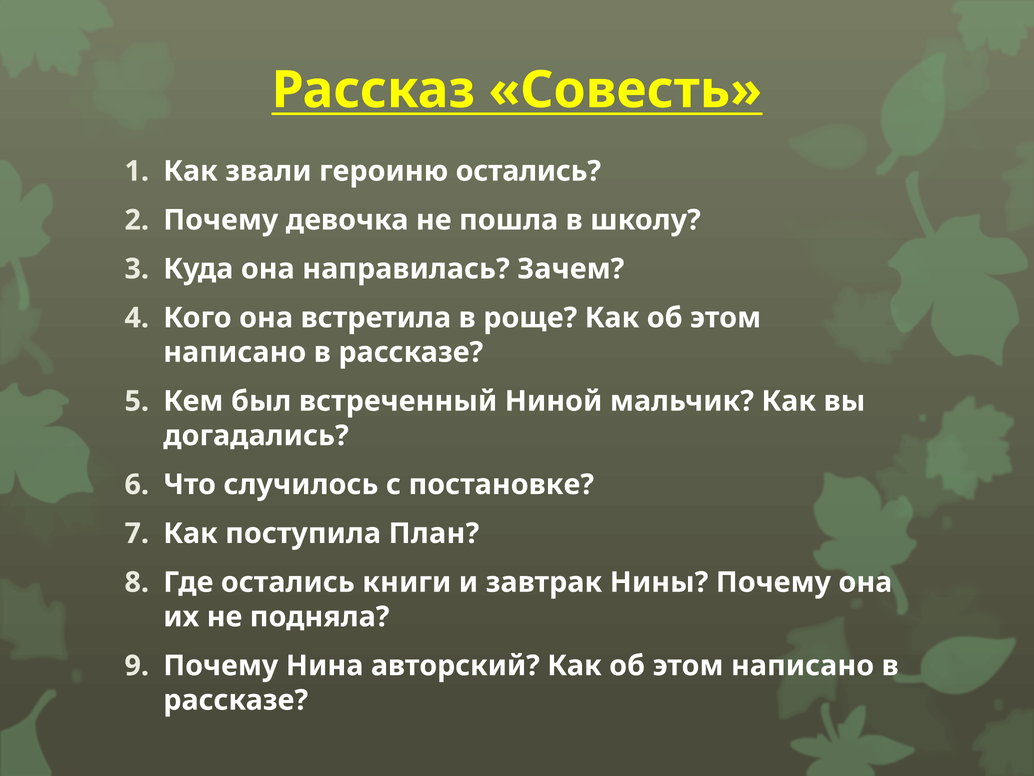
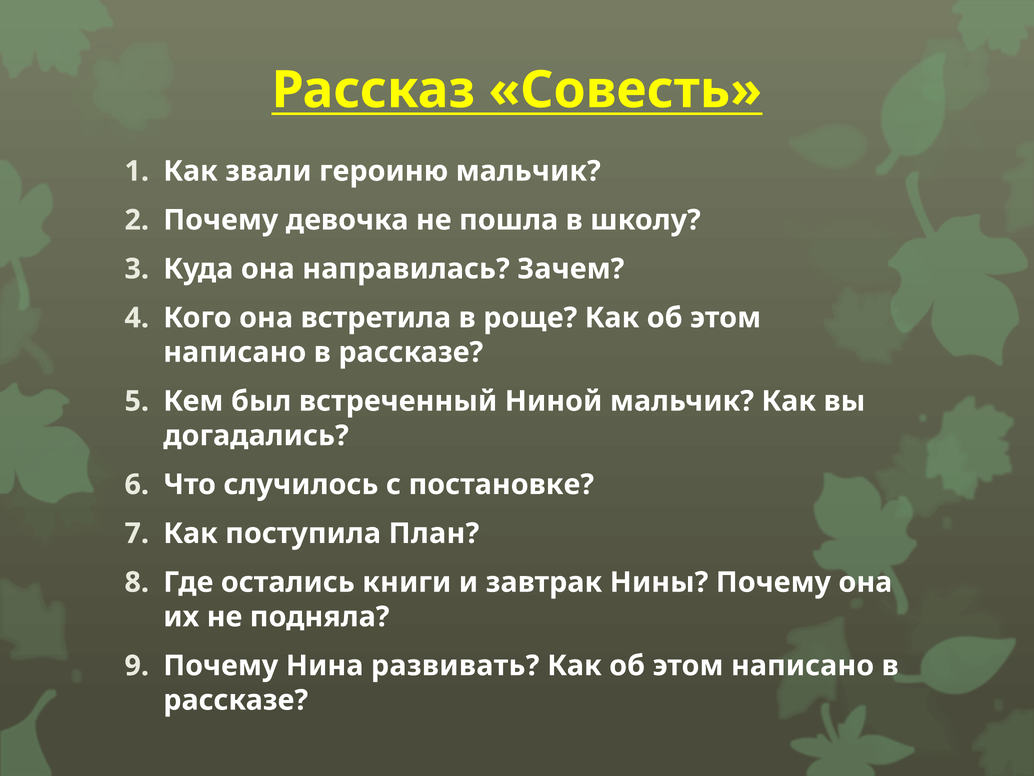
героиню остались: остались -> мальчик
авторский: авторский -> развивать
